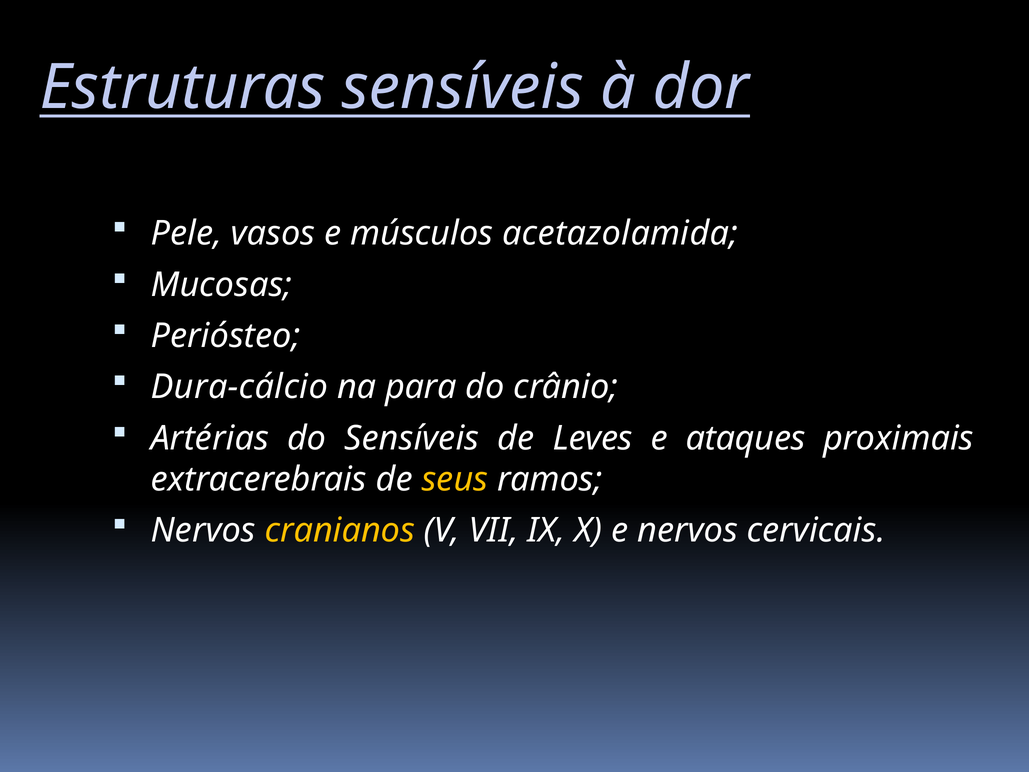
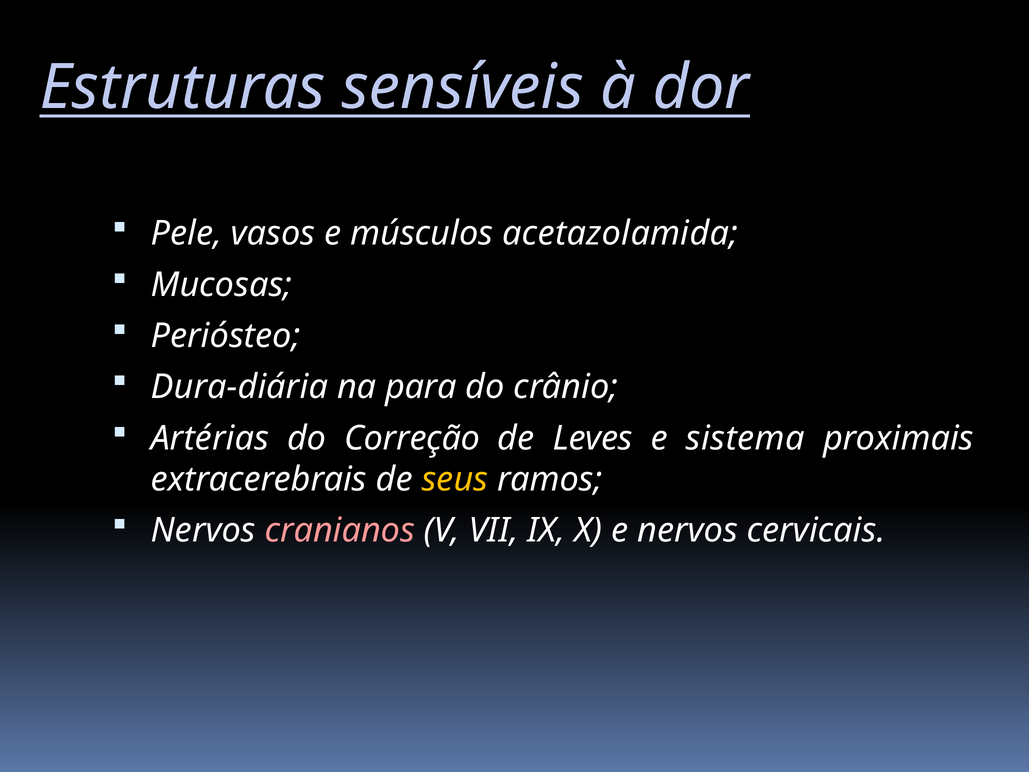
Dura-cálcio: Dura-cálcio -> Dura-diária
do Sensíveis: Sensíveis -> Correção
ataques: ataques -> sistema
cranianos colour: yellow -> pink
